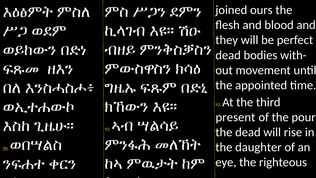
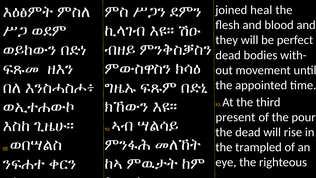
ours: ours -> heal
daughter: daughter -> trampled
